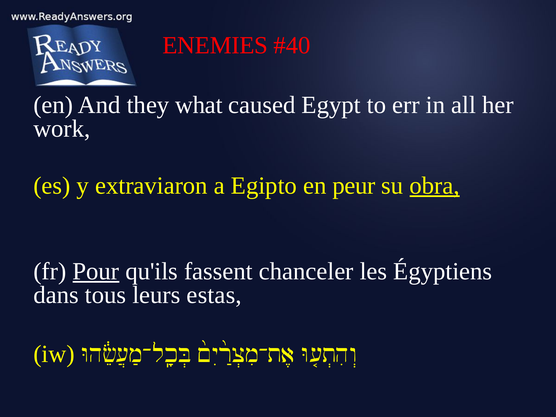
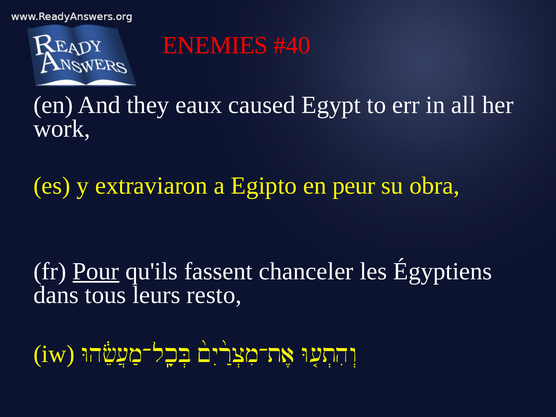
what: what -> eaux
obra underline: present -> none
estas: estas -> resto
